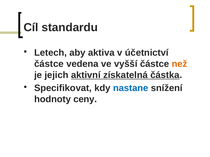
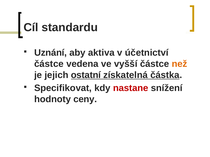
Letech: Letech -> Uznání
aktivní: aktivní -> ostatní
nastane colour: blue -> red
